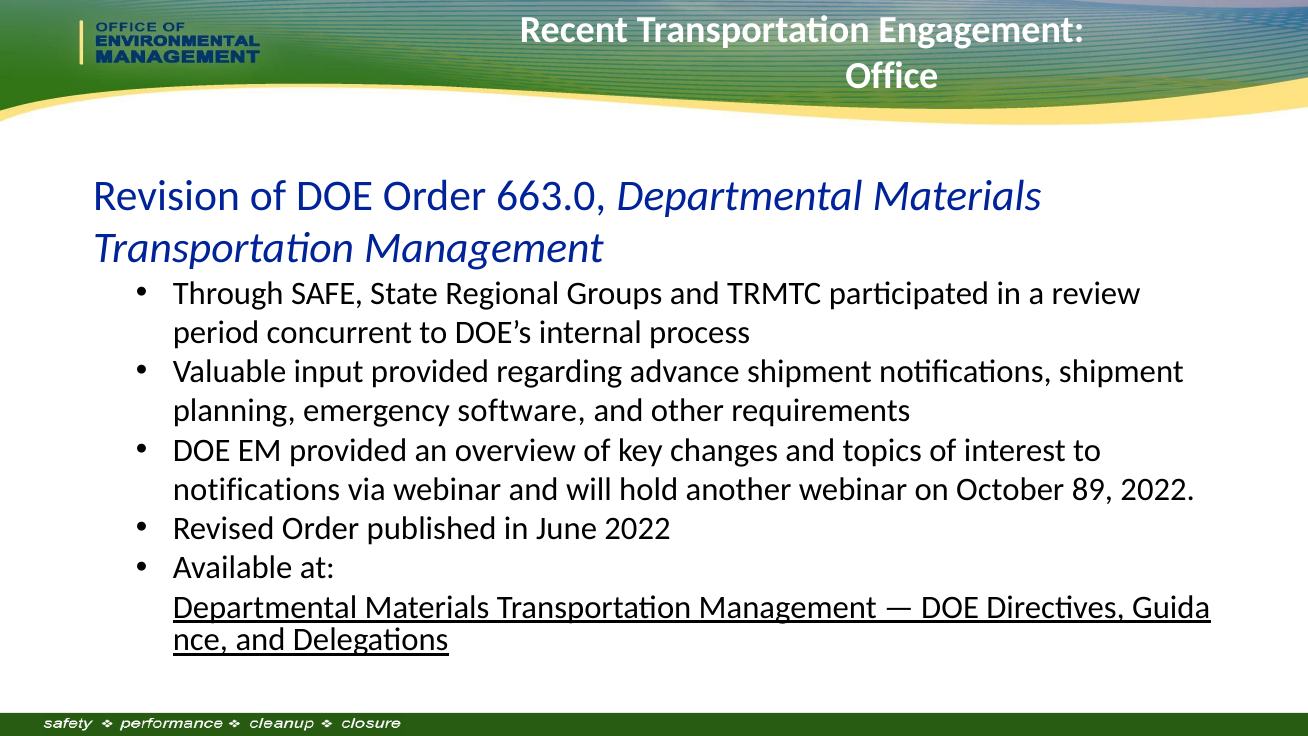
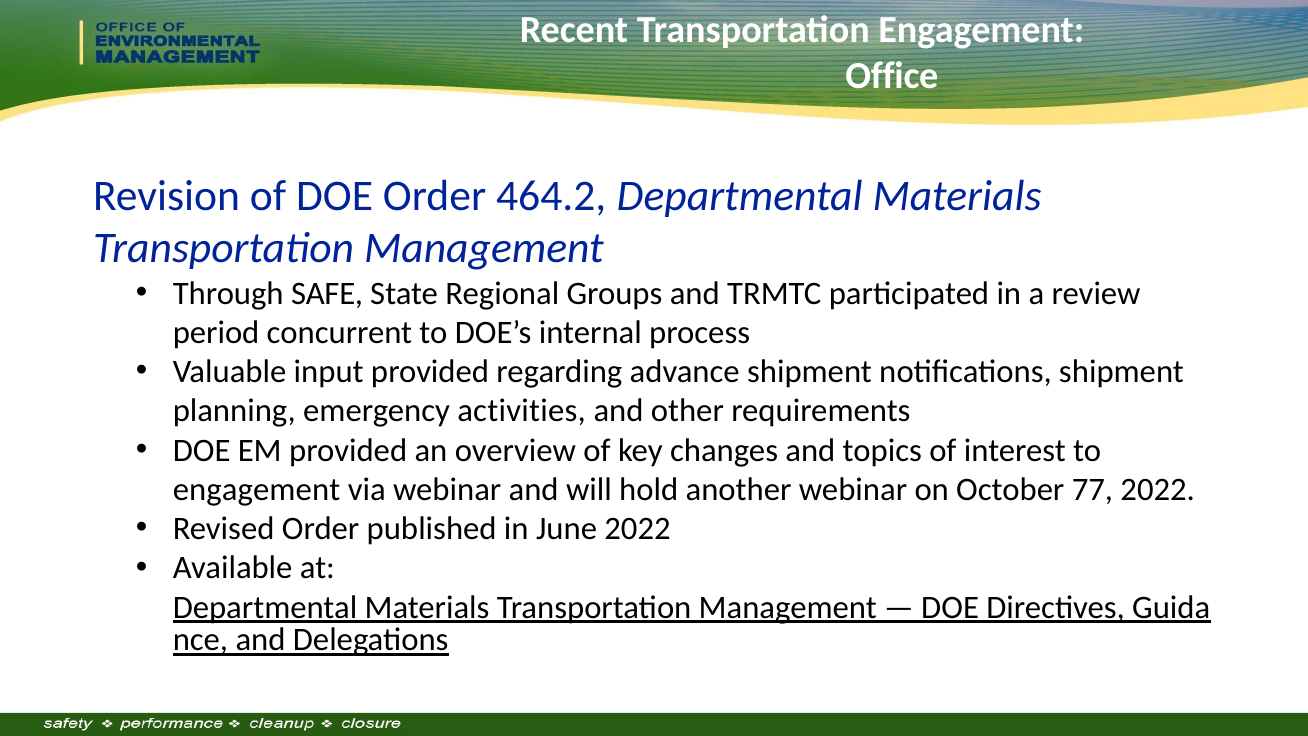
663.0: 663.0 -> 464.2
software: software -> activities
notifications at (256, 489): notifications -> engagement
89: 89 -> 77
